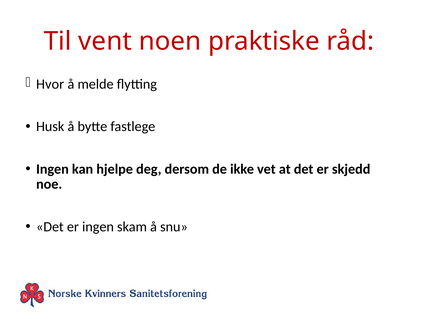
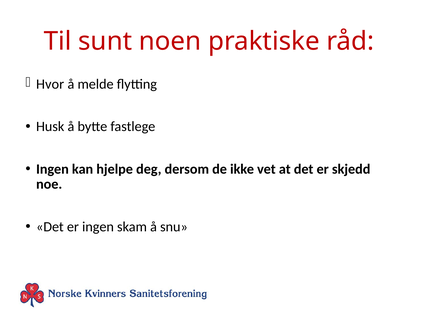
vent: vent -> sunt
